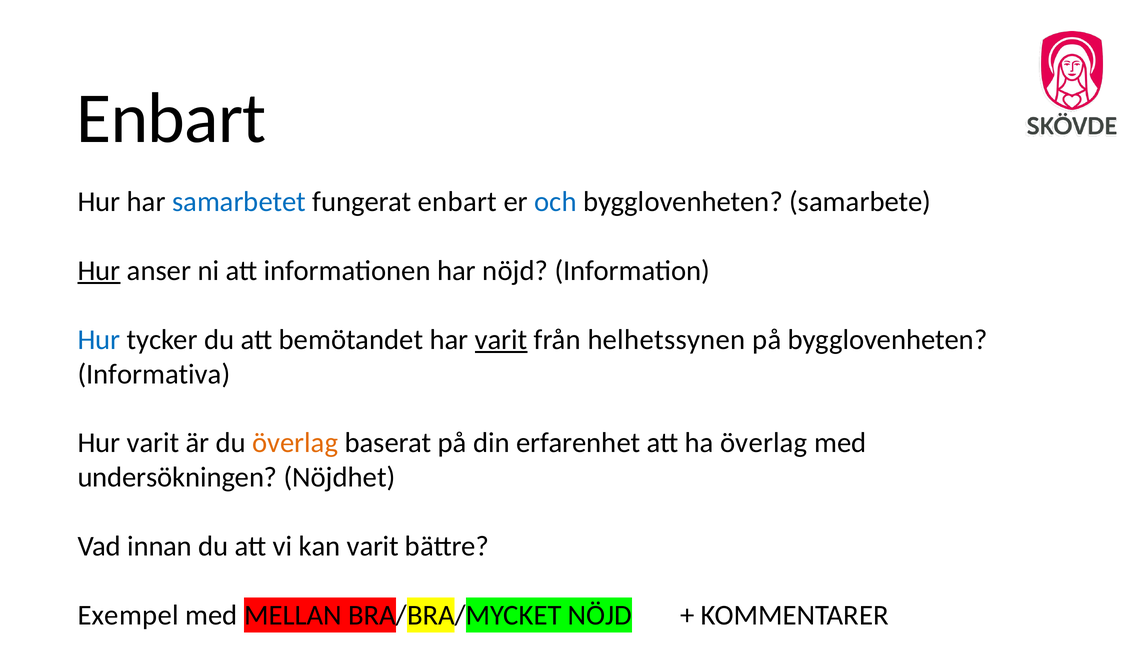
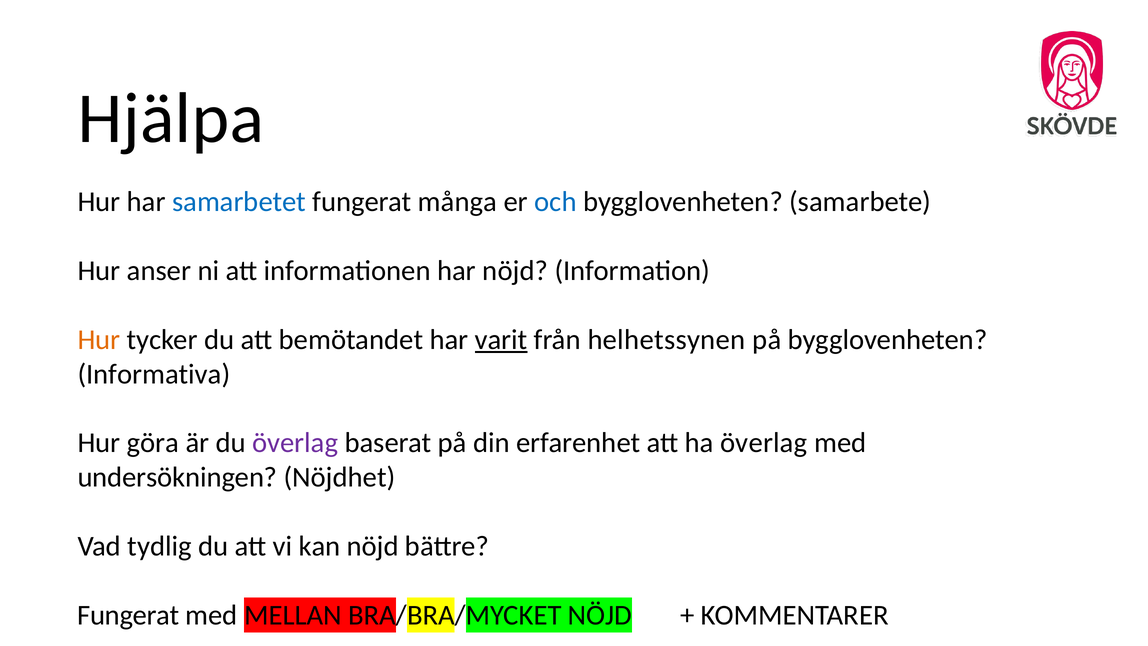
Enbart at (171, 119): Enbart -> Hjälpa
fungerat enbart: enbart -> många
Hur at (99, 271) underline: present -> none
Hur at (99, 339) colour: blue -> orange
Hur varit: varit -> göra
överlag at (295, 443) colour: orange -> purple
innan: innan -> tydlig
kan varit: varit -> nöjd
Exempel at (128, 615): Exempel -> Fungerat
